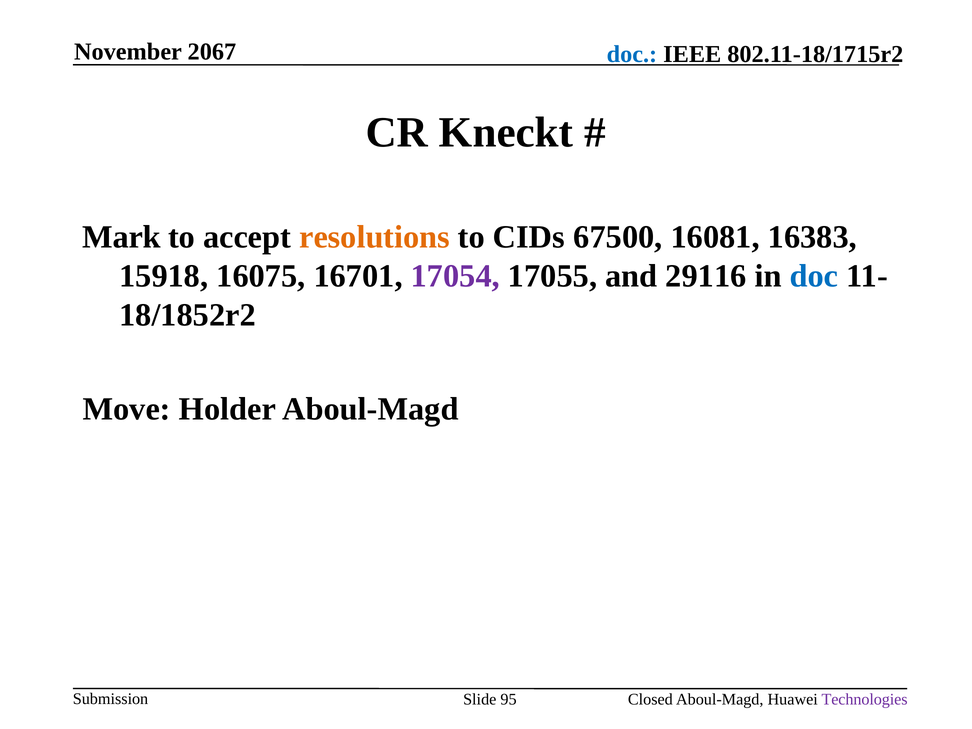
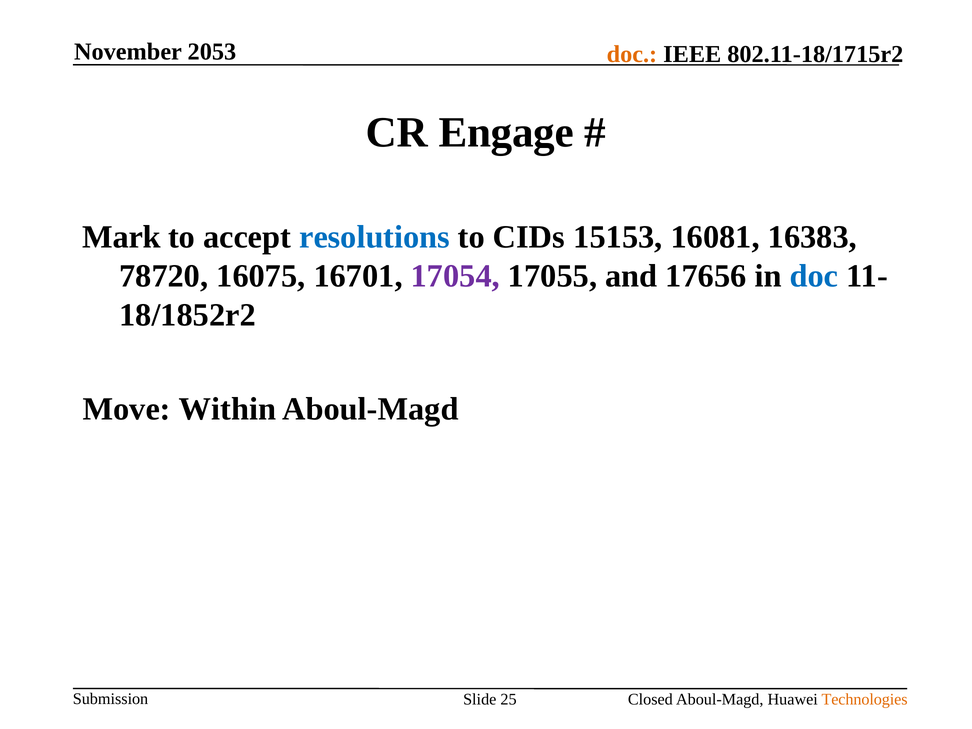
2067: 2067 -> 2053
doc at (632, 54) colour: blue -> orange
Kneckt: Kneckt -> Engage
resolutions colour: orange -> blue
67500: 67500 -> 15153
15918: 15918 -> 78720
29116: 29116 -> 17656
Holder: Holder -> Within
95: 95 -> 25
Technologies colour: purple -> orange
